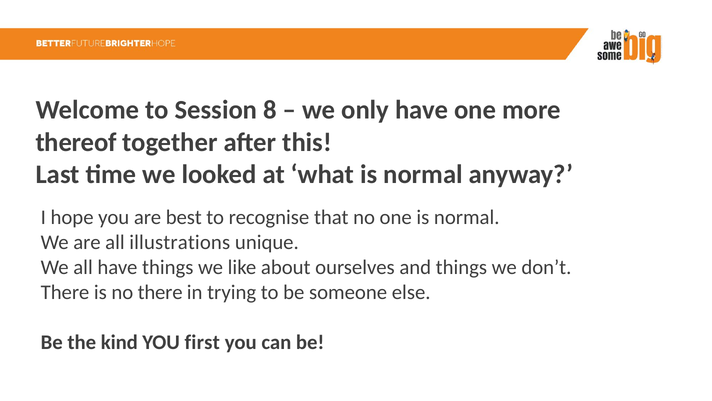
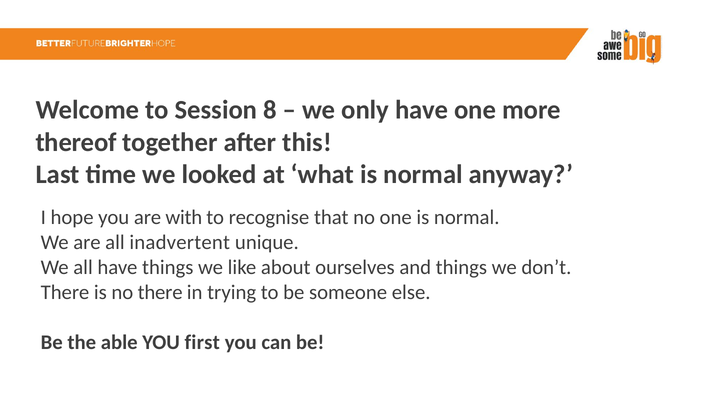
best: best -> with
illustrations: illustrations -> inadvertent
kind: kind -> able
